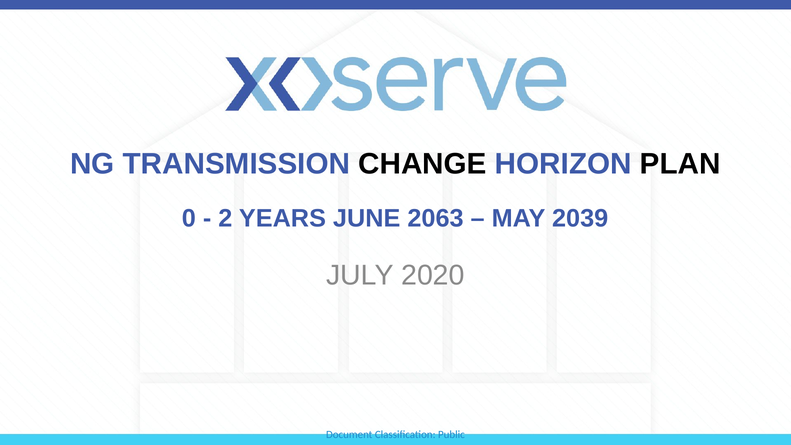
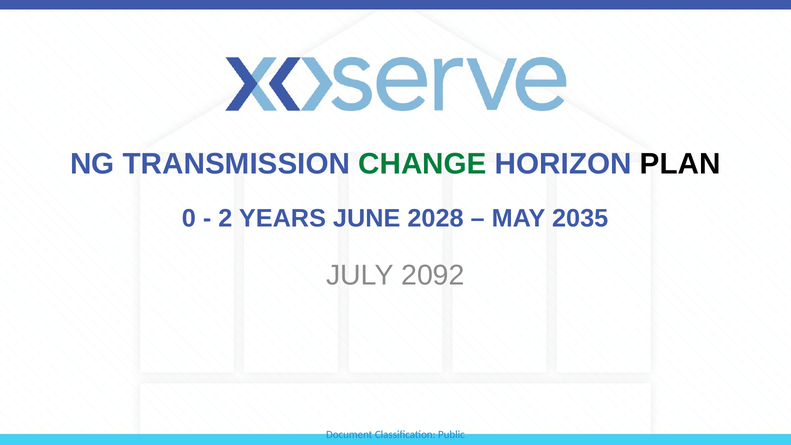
CHANGE colour: black -> green
2063: 2063 -> 2028
2039: 2039 -> 2035
2020: 2020 -> 2092
